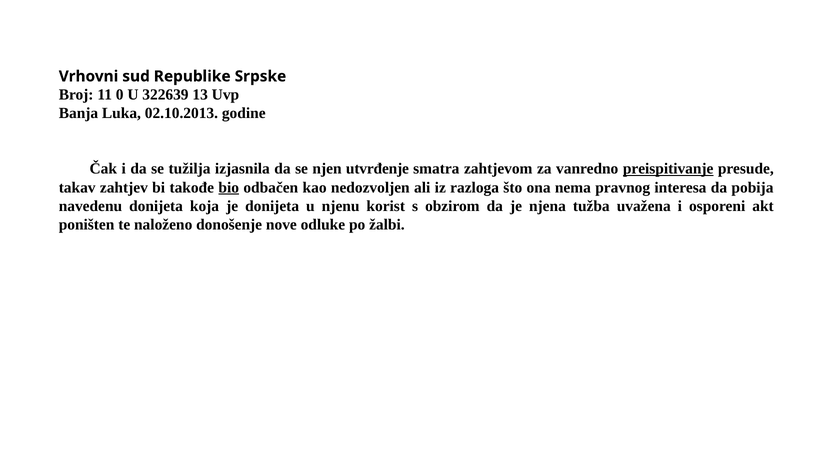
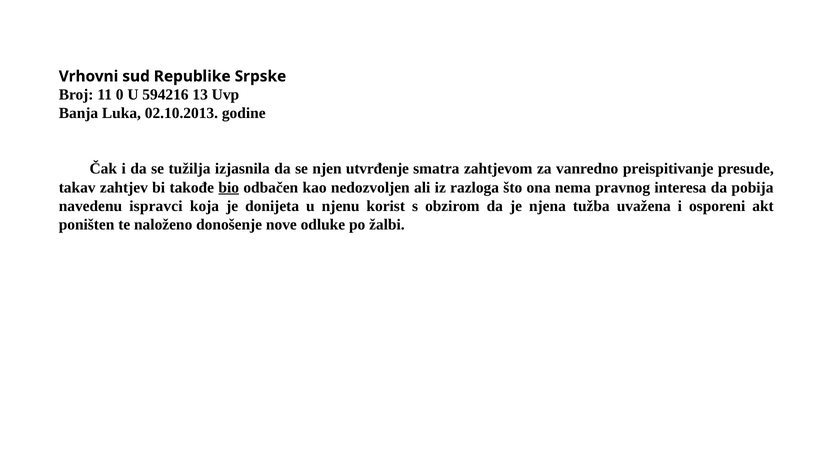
322639: 322639 -> 594216
preispitivanje underline: present -> none
navedenu donijeta: donijeta -> ispravci
